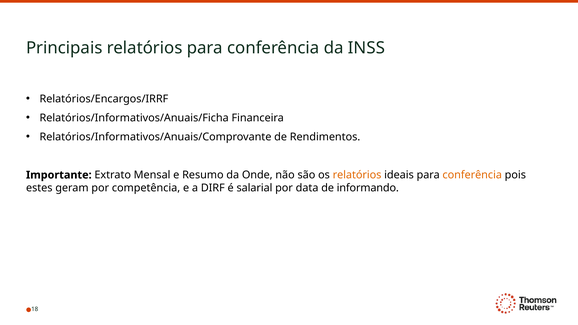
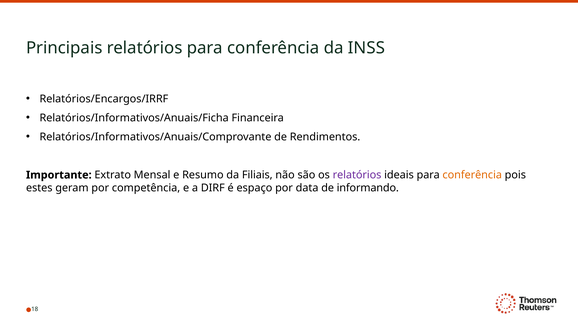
Onde: Onde -> Filiais
relatórios at (357, 175) colour: orange -> purple
salarial: salarial -> espaço
